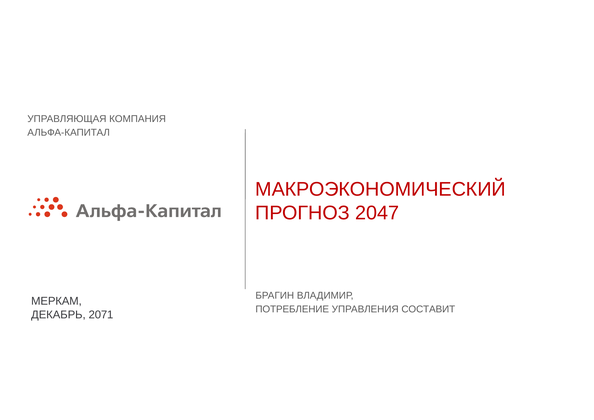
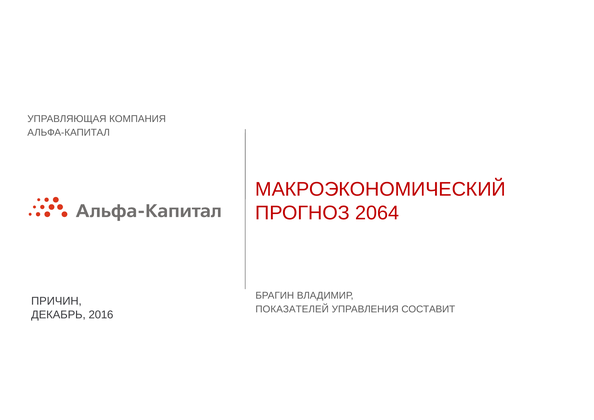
2047: 2047 -> 2064
МЕРКАМ: МЕРКАМ -> ПРИЧИН
ПОТРЕБЛЕНИЕ: ПОТРЕБЛЕНИЕ -> ПОКАЗАТЕЛЕЙ
2071: 2071 -> 2016
